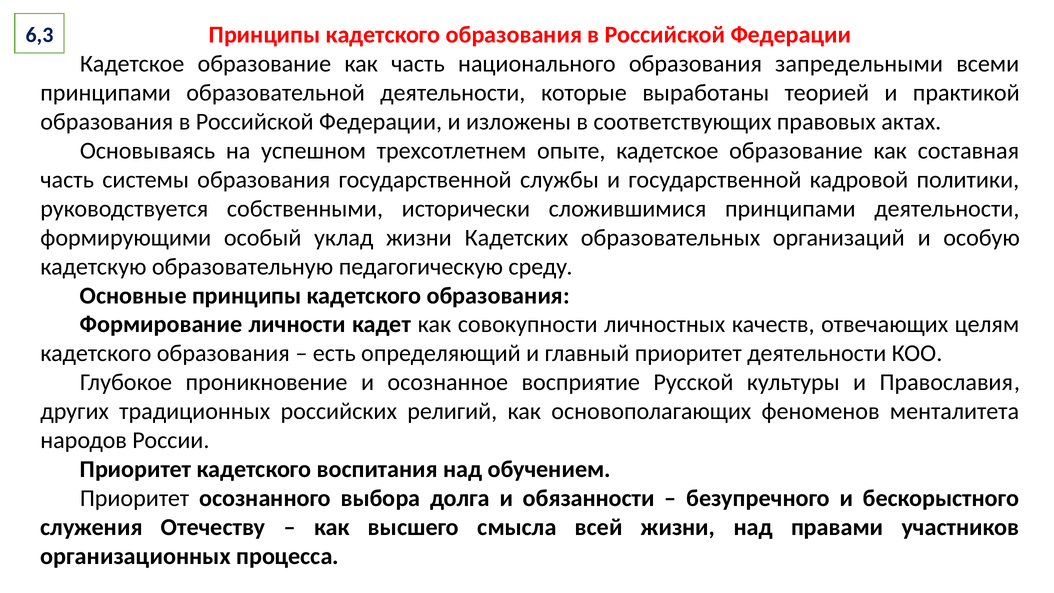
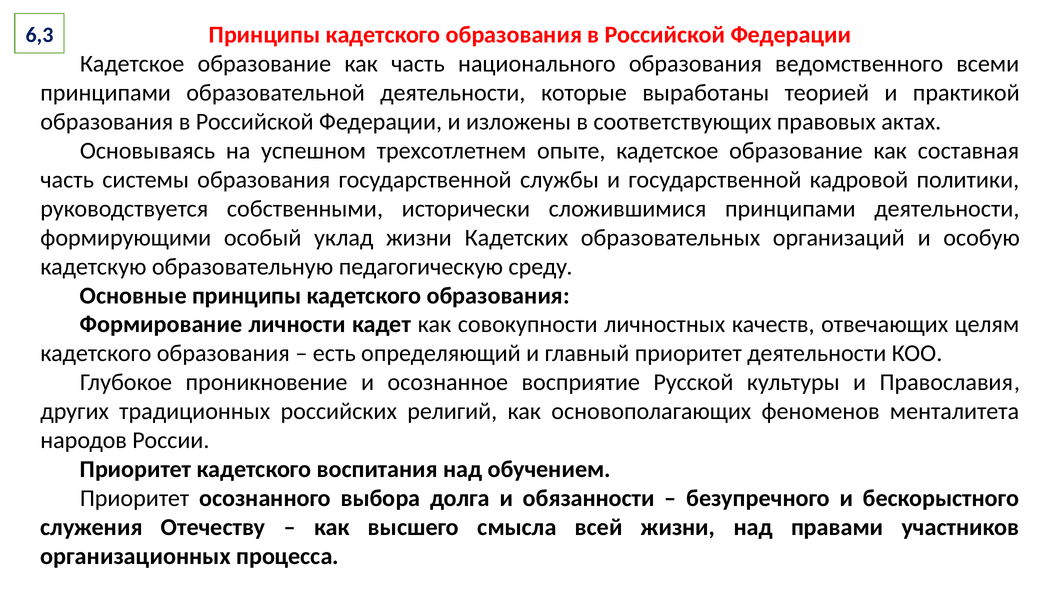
запредельными: запредельными -> ведомственного
